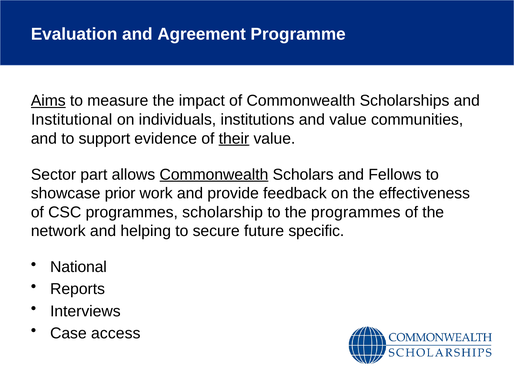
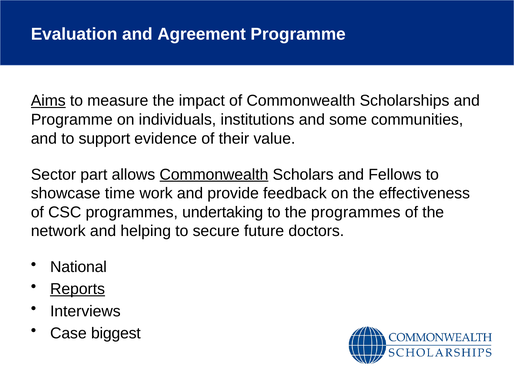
Institutional at (72, 119): Institutional -> Programme
and value: value -> some
their underline: present -> none
prior: prior -> time
scholarship: scholarship -> undertaking
specific: specific -> doctors
Reports underline: none -> present
access: access -> biggest
